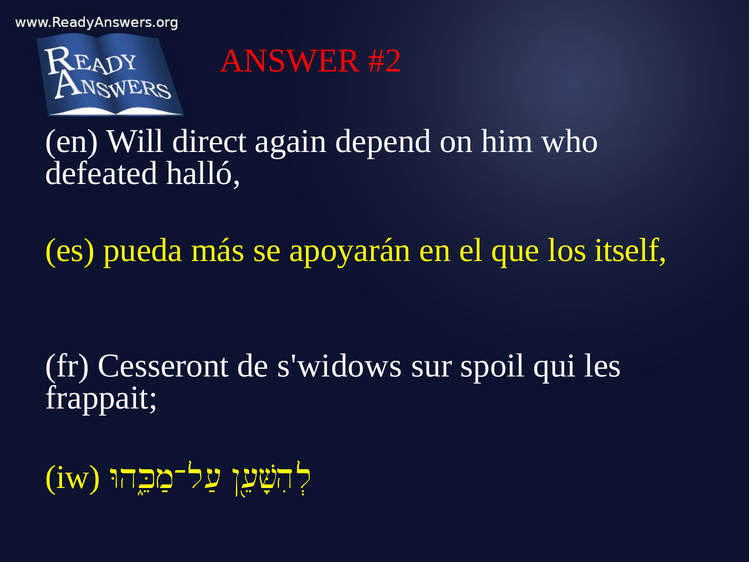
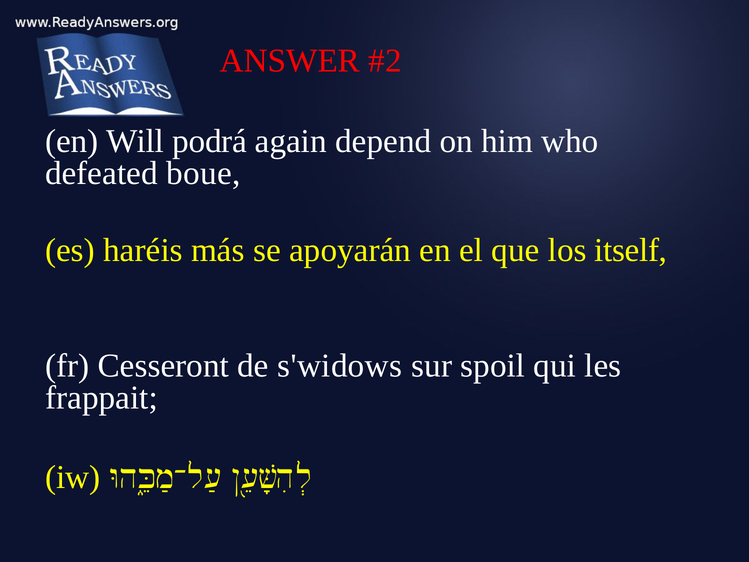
direct: direct -> podrá
halló: halló -> boue
pueda: pueda -> haréis
